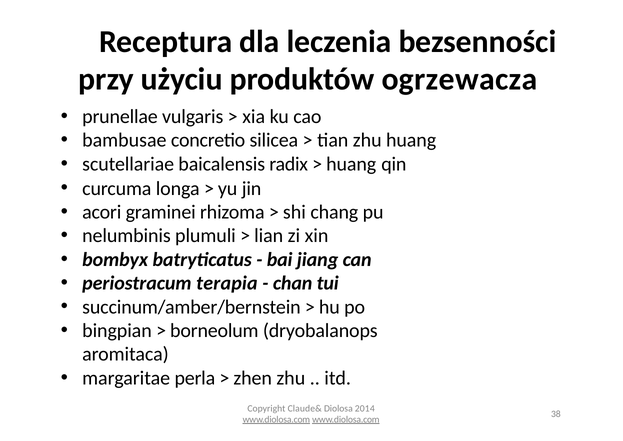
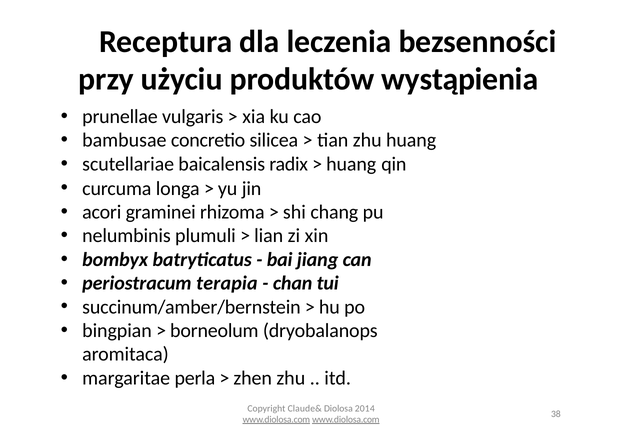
ogrzewacza: ogrzewacza -> wystąpienia
